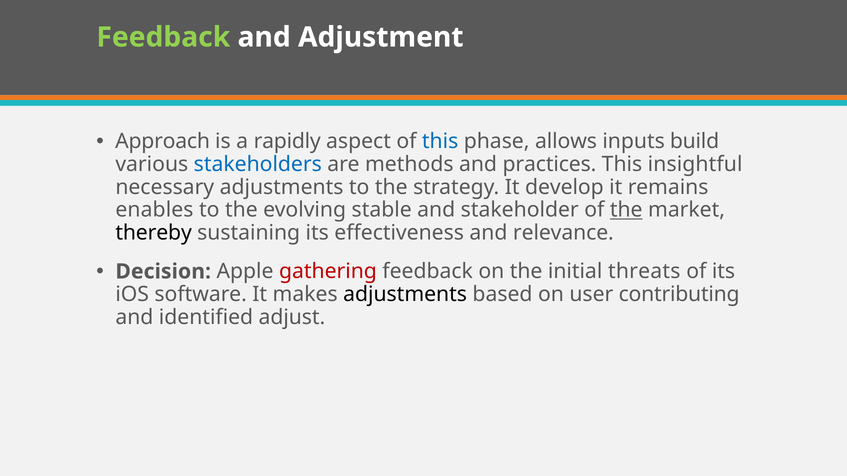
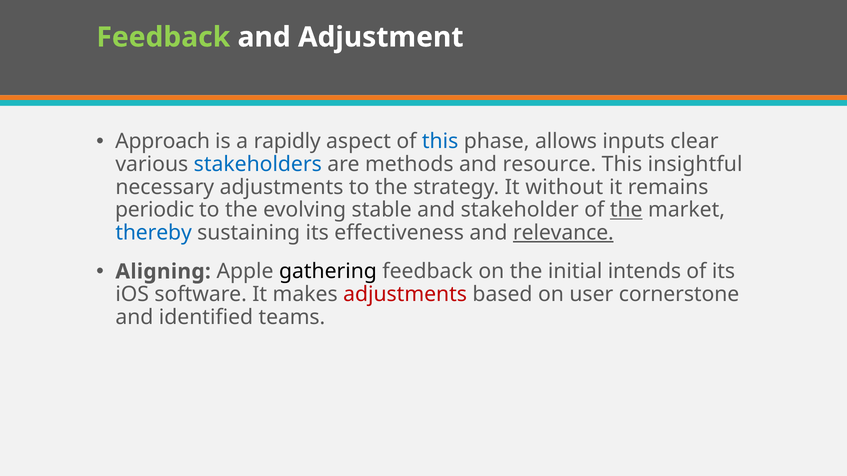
build: build -> clear
practices: practices -> resource
develop: develop -> without
enables: enables -> periodic
thereby colour: black -> blue
relevance underline: none -> present
Decision: Decision -> Aligning
gathering colour: red -> black
threats: threats -> intends
adjustments at (405, 295) colour: black -> red
contributing: contributing -> cornerstone
adjust: adjust -> teams
